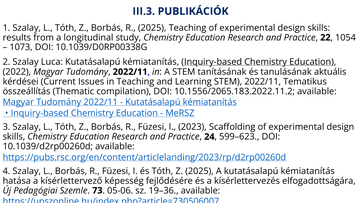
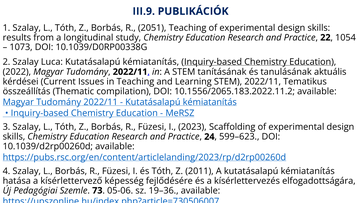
III.3: III.3 -> III.9
R 2025: 2025 -> 2051
Z 2025: 2025 -> 2011
